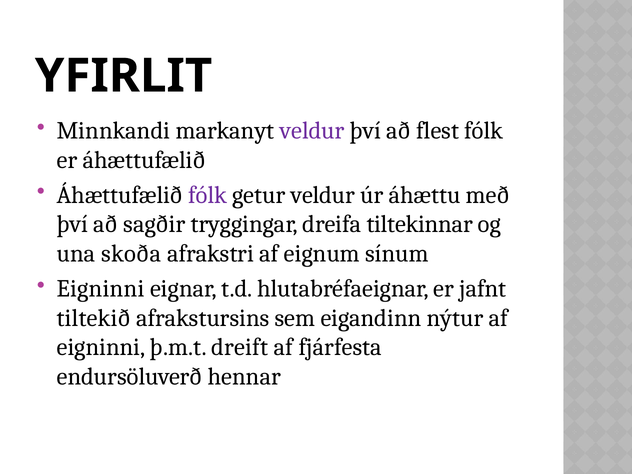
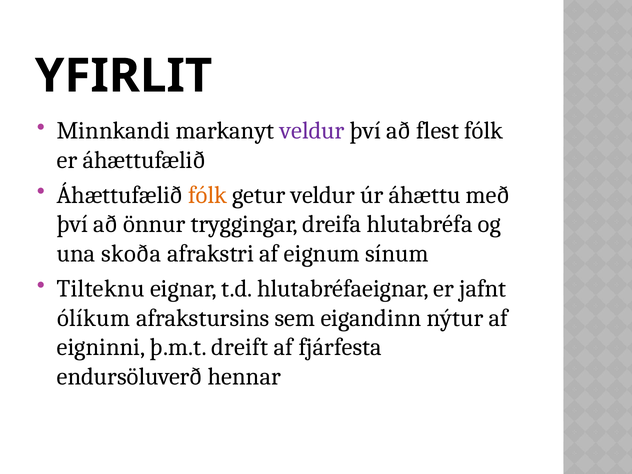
fólk at (208, 195) colour: purple -> orange
sagðir: sagðir -> önnur
tiltekinnar: tiltekinnar -> hlutabréfa
Eigninni at (101, 289): Eigninni -> Tilteknu
tiltekið: tiltekið -> ólíkum
